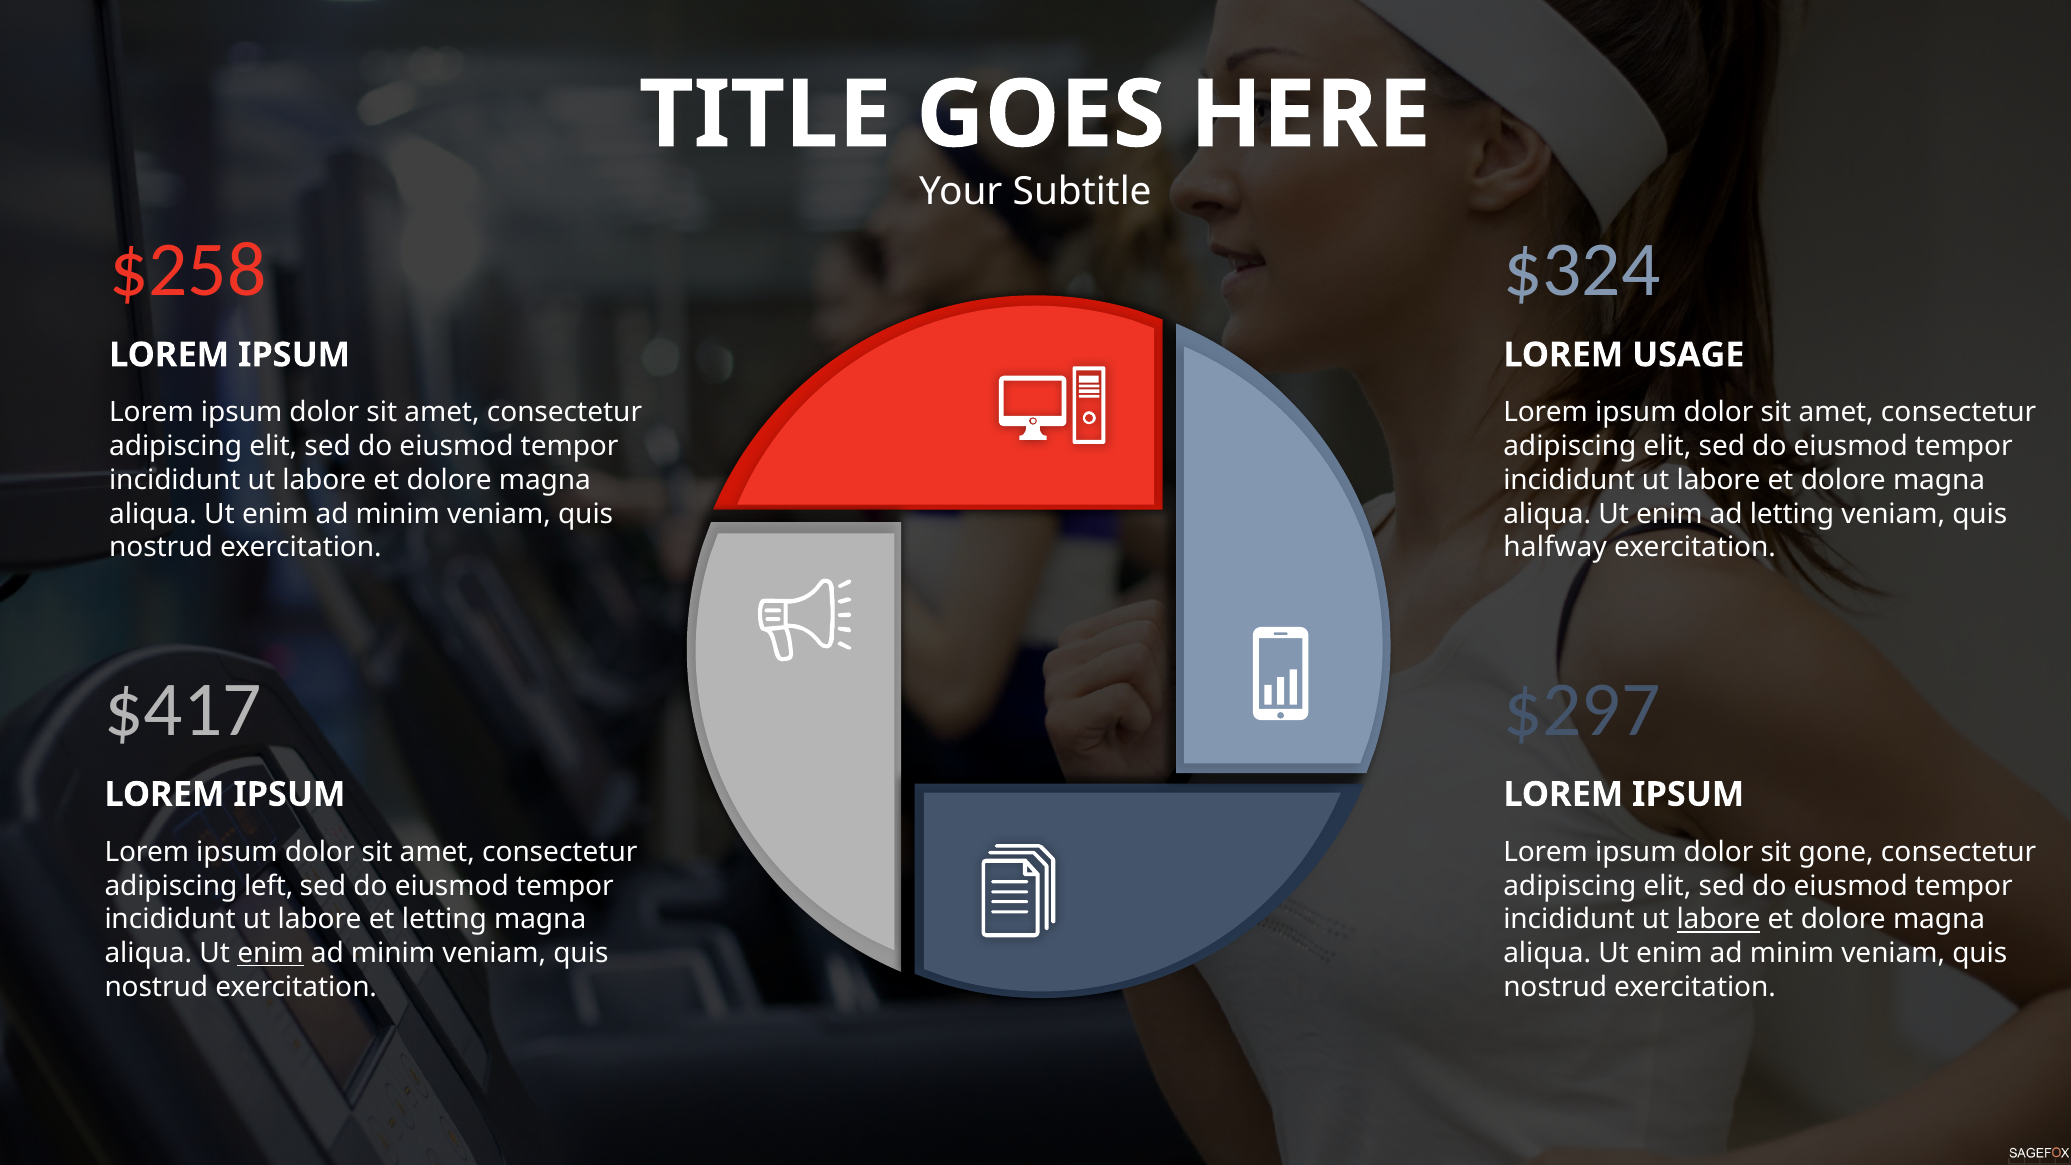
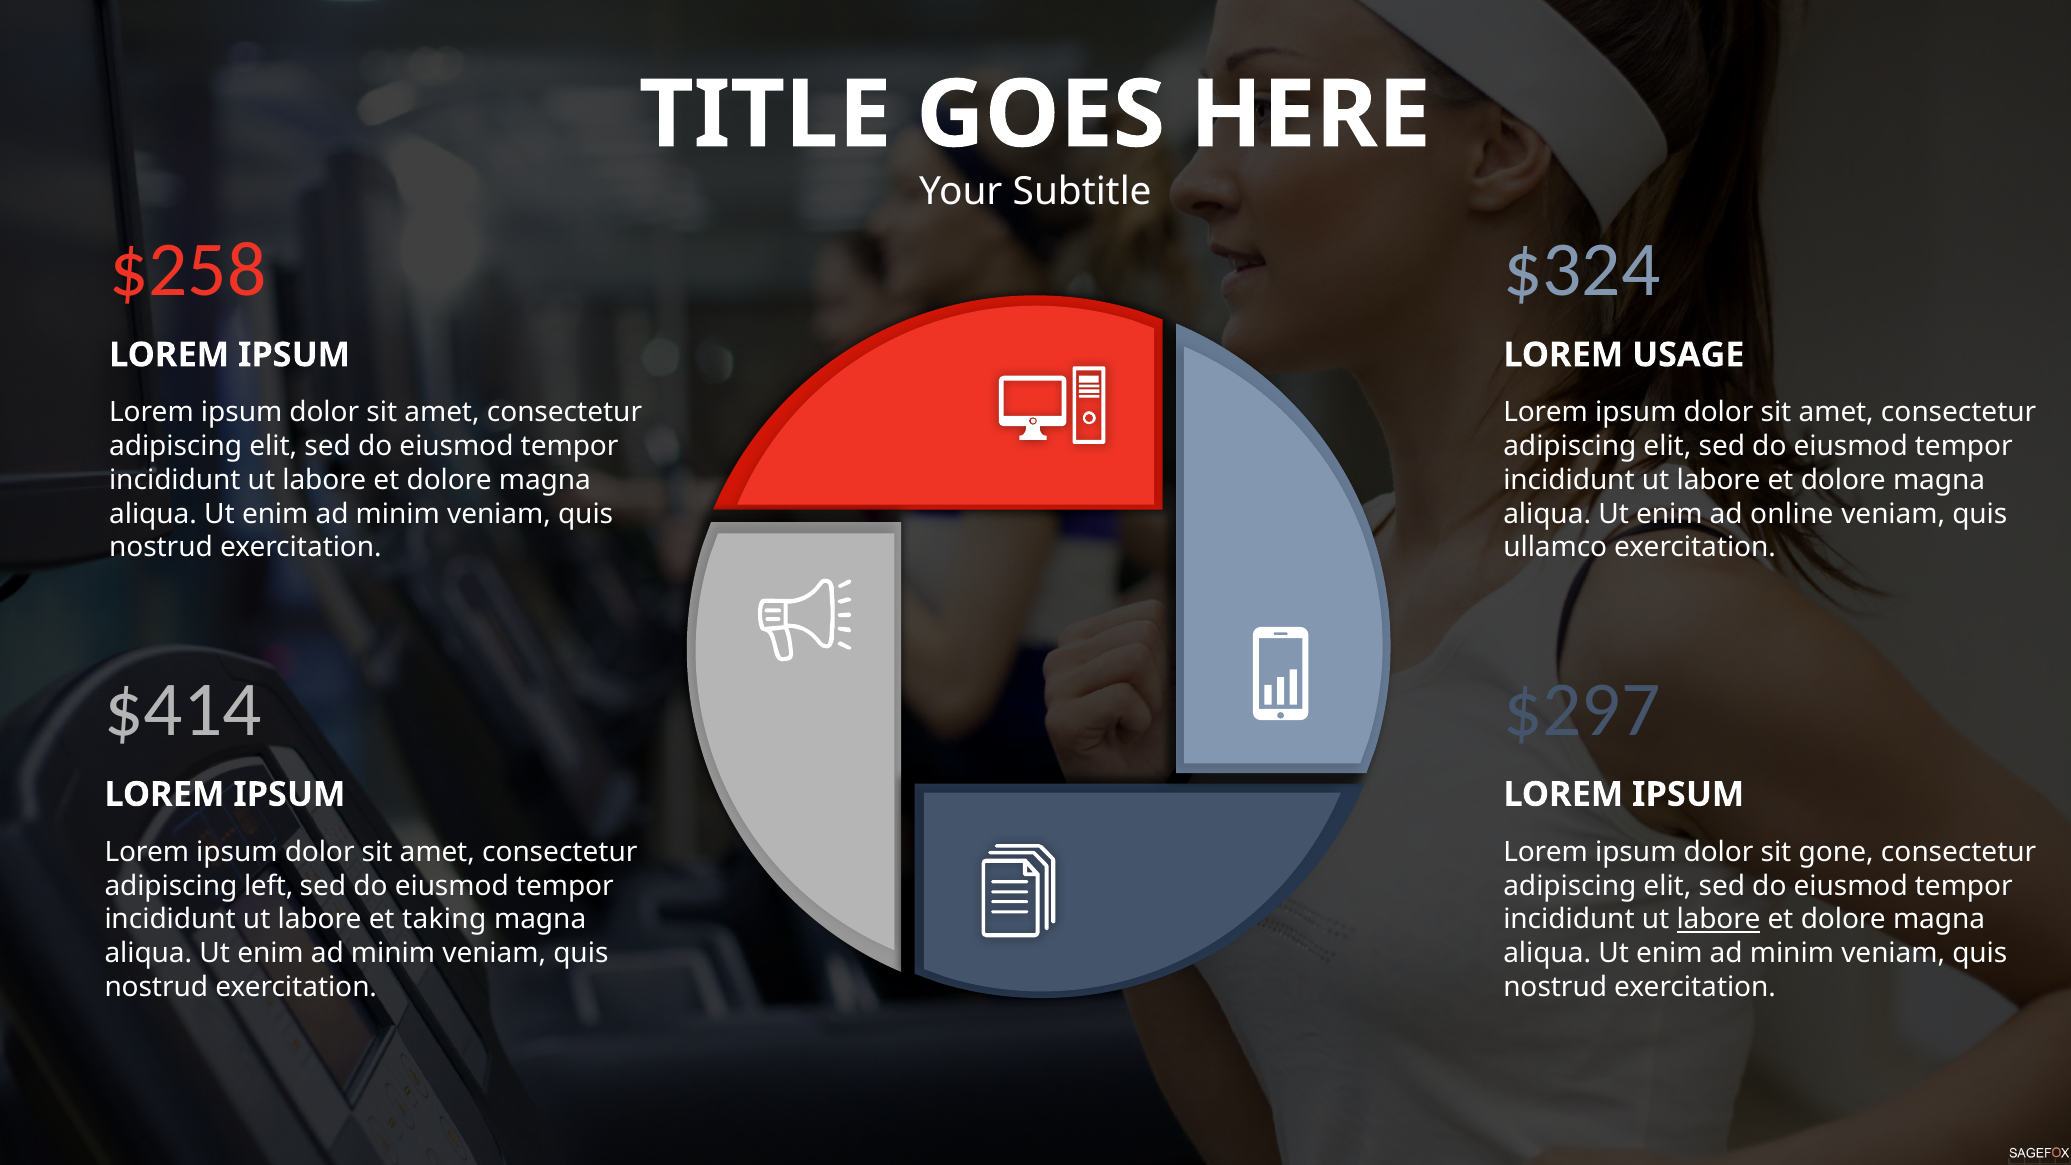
ad letting: letting -> online
halfway: halfway -> ullamco
$417: $417 -> $414
et letting: letting -> taking
enim at (271, 953) underline: present -> none
